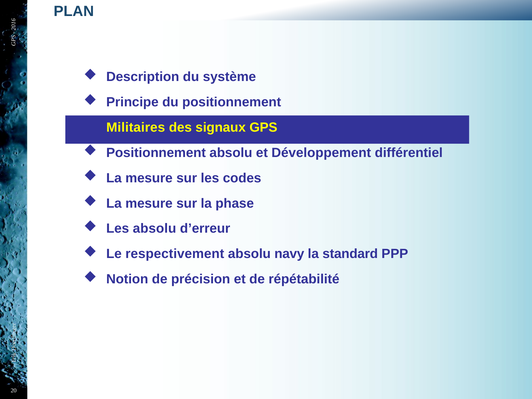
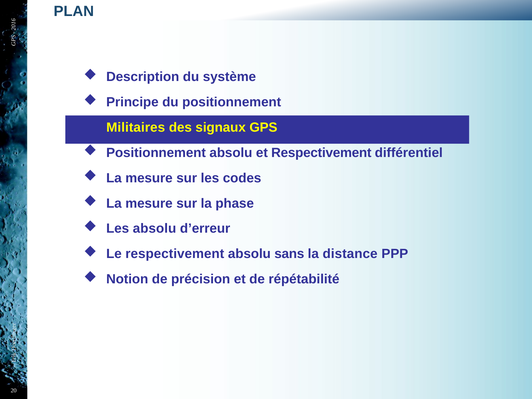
et Développement: Développement -> Respectivement
navy: navy -> sans
standard: standard -> distance
